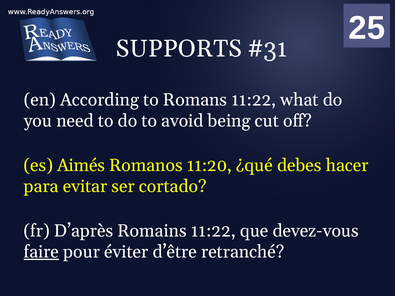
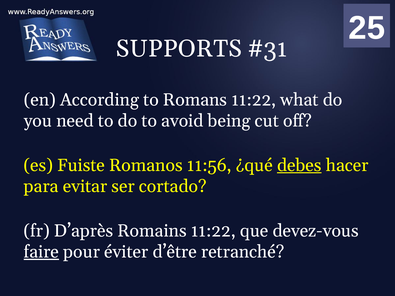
Aimés: Aimés -> Fuiste
11:20: 11:20 -> 11:56
debes underline: none -> present
